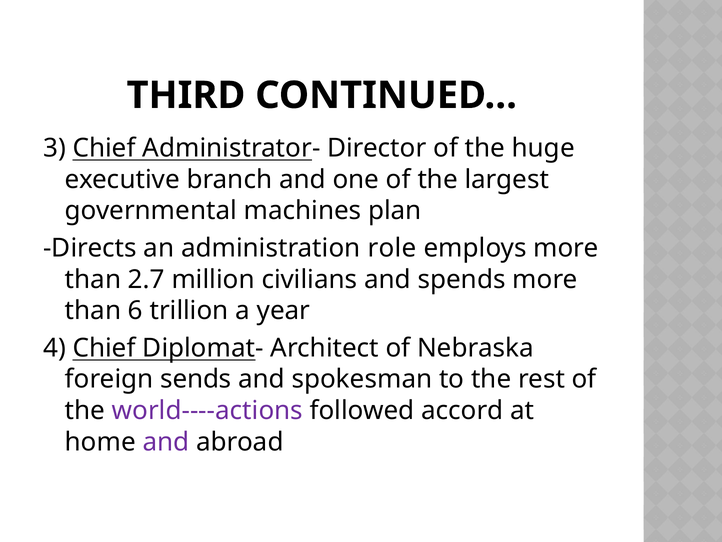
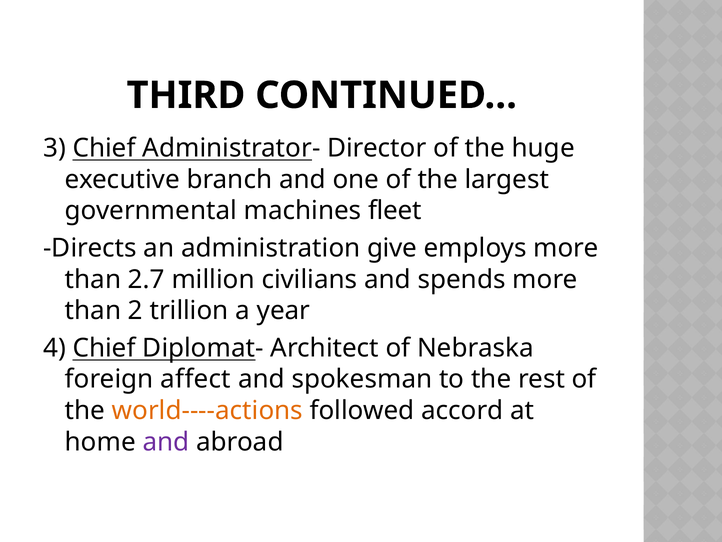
plan: plan -> fleet
role: role -> give
6: 6 -> 2
sends: sends -> affect
world----actions colour: purple -> orange
